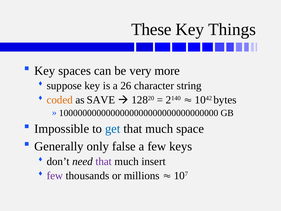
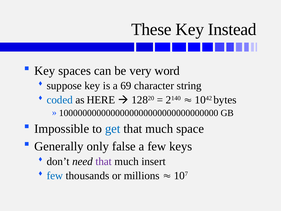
Things: Things -> Instead
more: more -> word
26: 26 -> 69
coded colour: orange -> blue
SAVE: SAVE -> HERE
few at (55, 175) colour: purple -> blue
